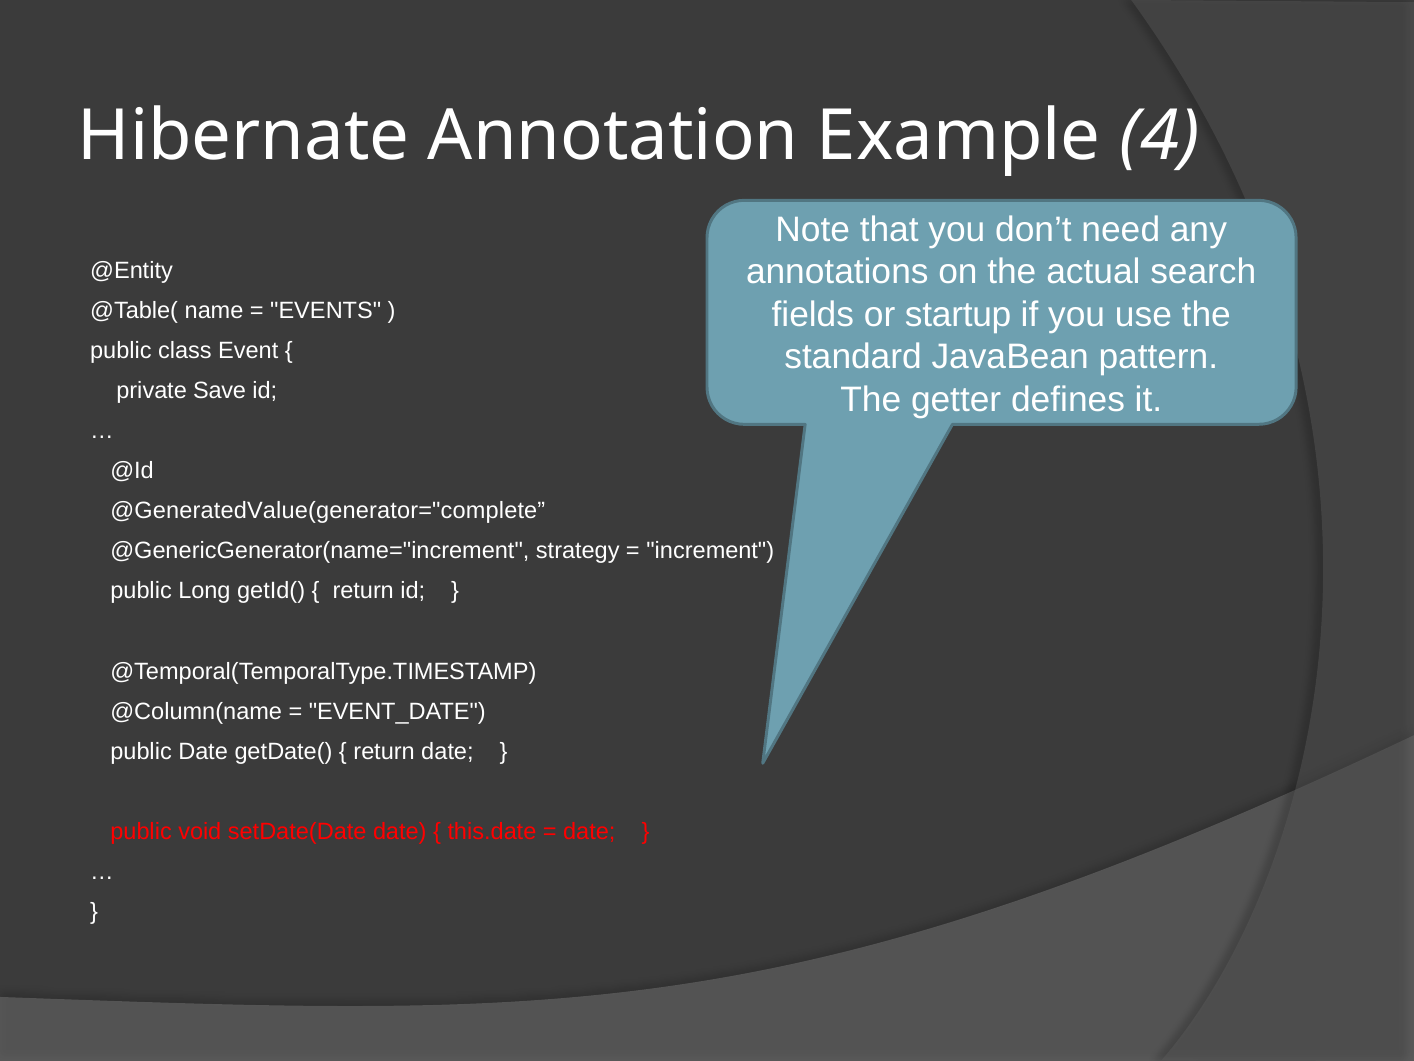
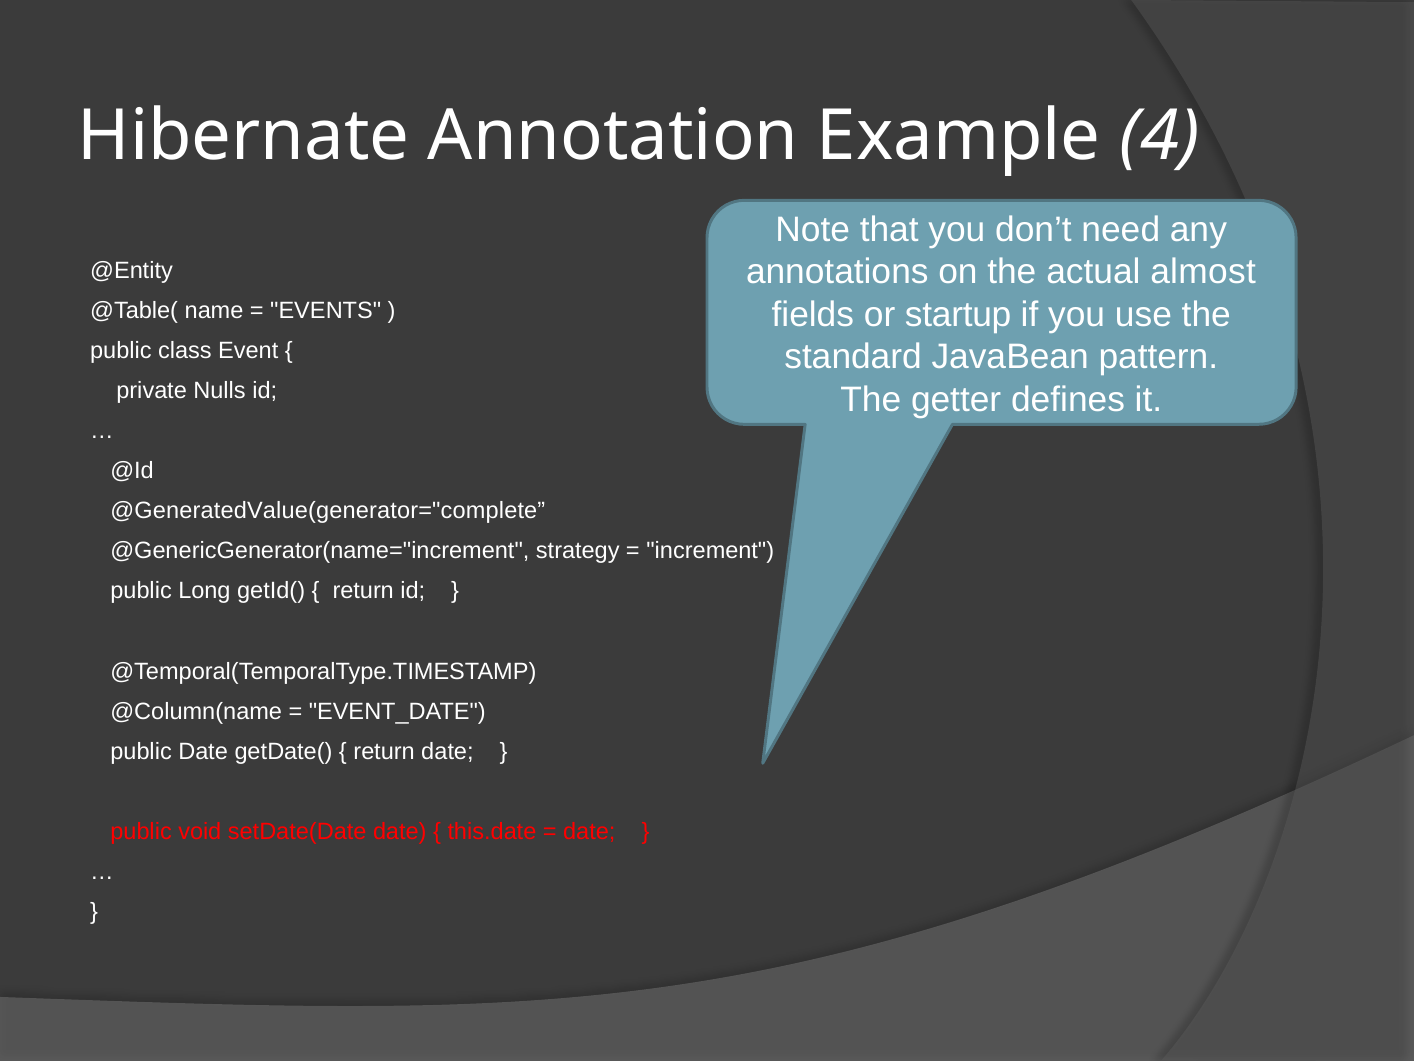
search: search -> almost
Save: Save -> Nulls
